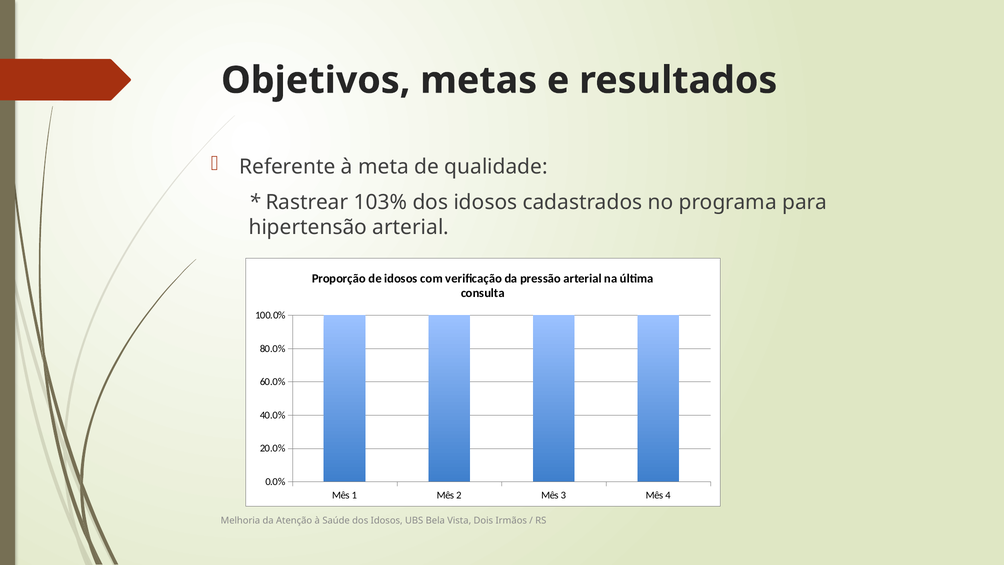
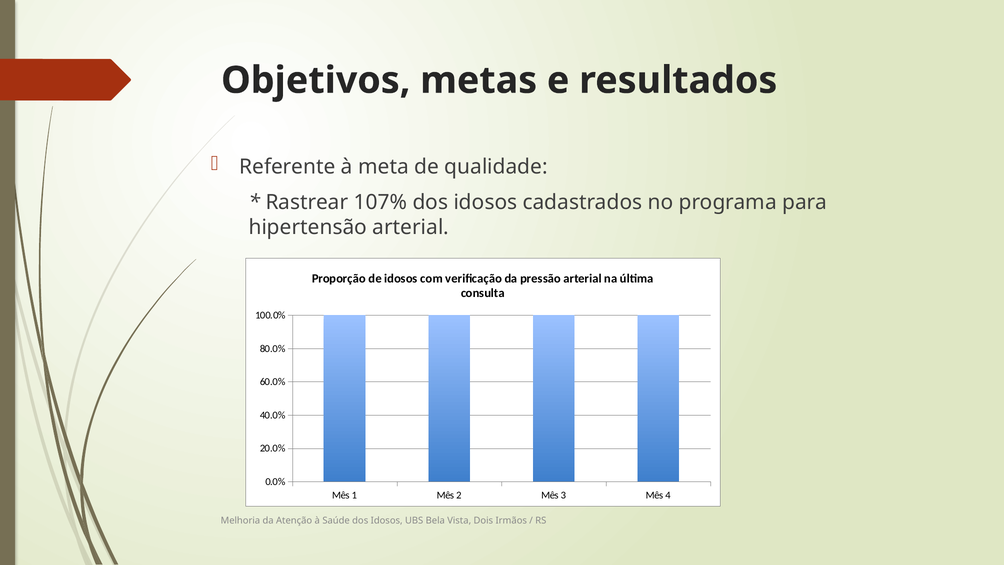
103%: 103% -> 107%
